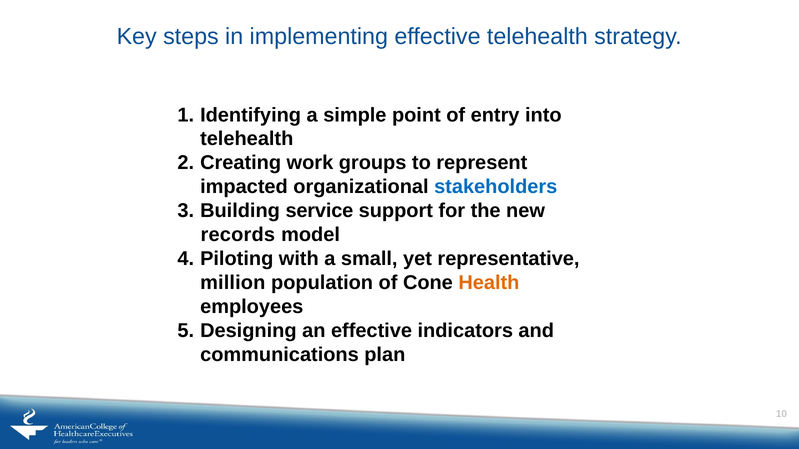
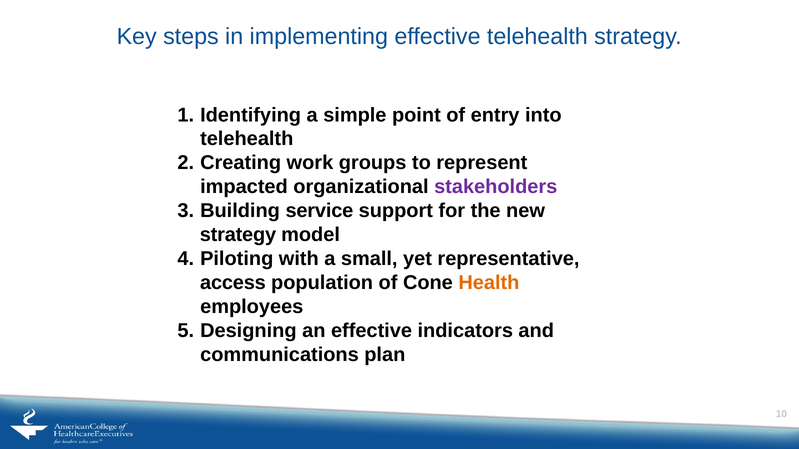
stakeholders colour: blue -> purple
records at (238, 235): records -> strategy
million: million -> access
